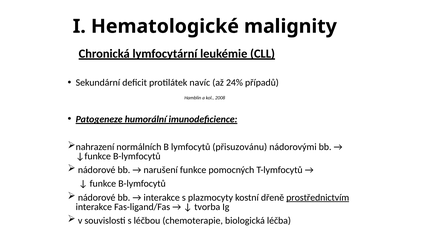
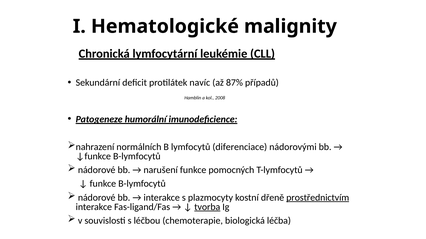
24%: 24% -> 87%
přisuzovánu: přisuzovánu -> diferenciace
tvorba underline: none -> present
